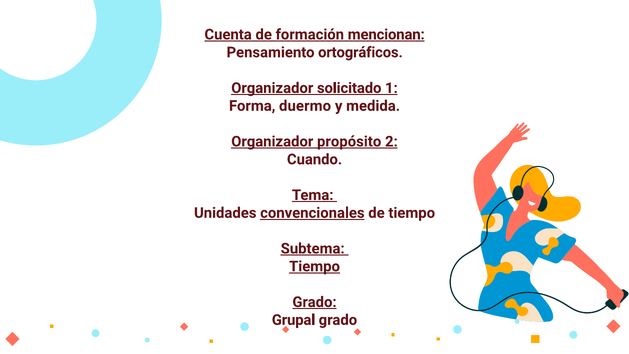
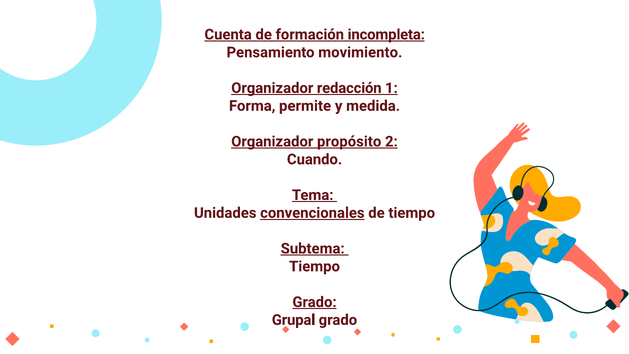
mencionan: mencionan -> incompleta
ortográficos: ortográficos -> movimiento
solicitado: solicitado -> redacción
duermo: duermo -> permite
Tiempo at (315, 266) underline: present -> none
